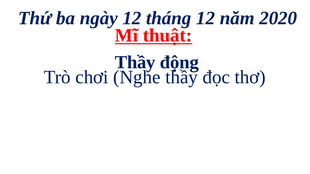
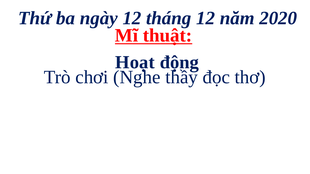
Thầy at (135, 62): Thầy -> Hoạt
